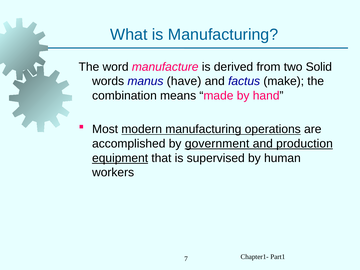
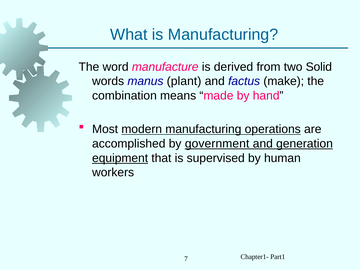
have: have -> plant
production: production -> generation
